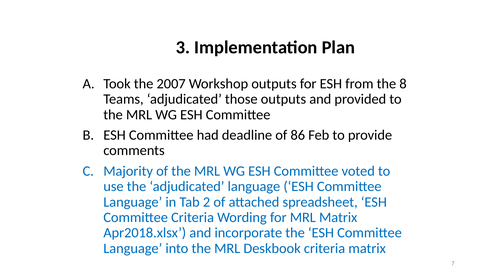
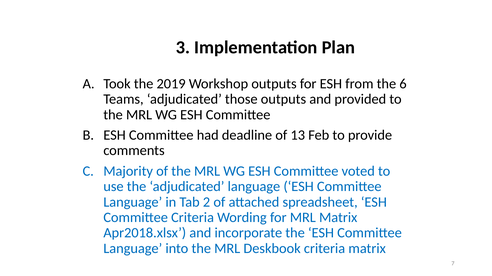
2007: 2007 -> 2019
8: 8 -> 6
86: 86 -> 13
